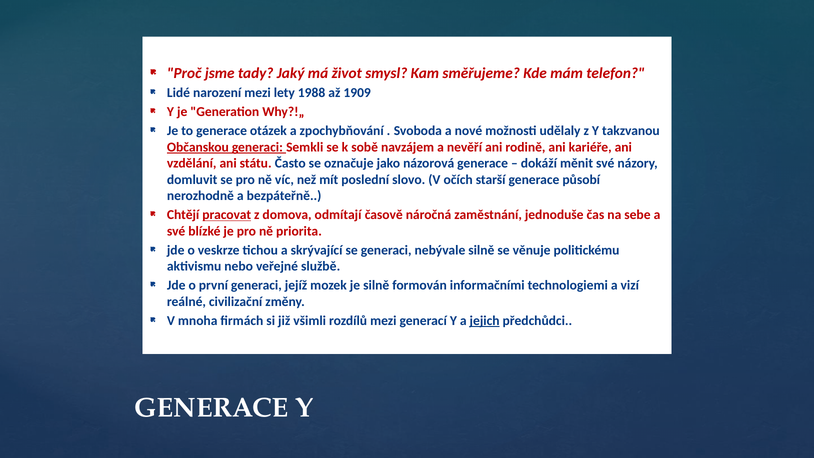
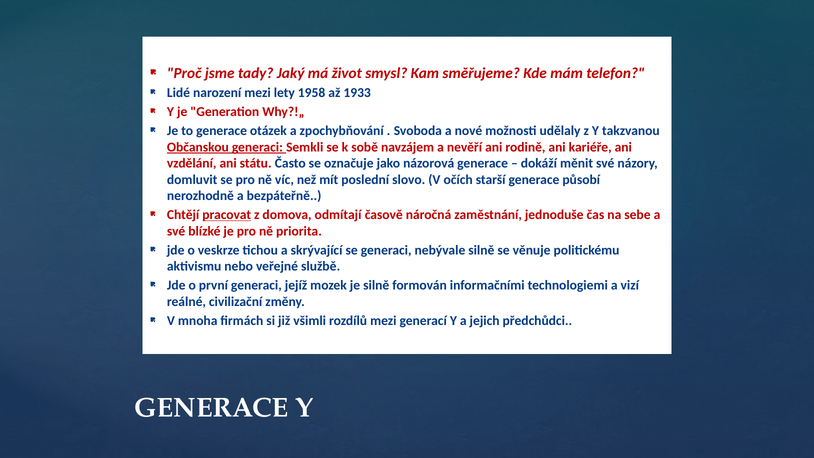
1988: 1988 -> 1958
1909: 1909 -> 1933
jejich underline: present -> none
